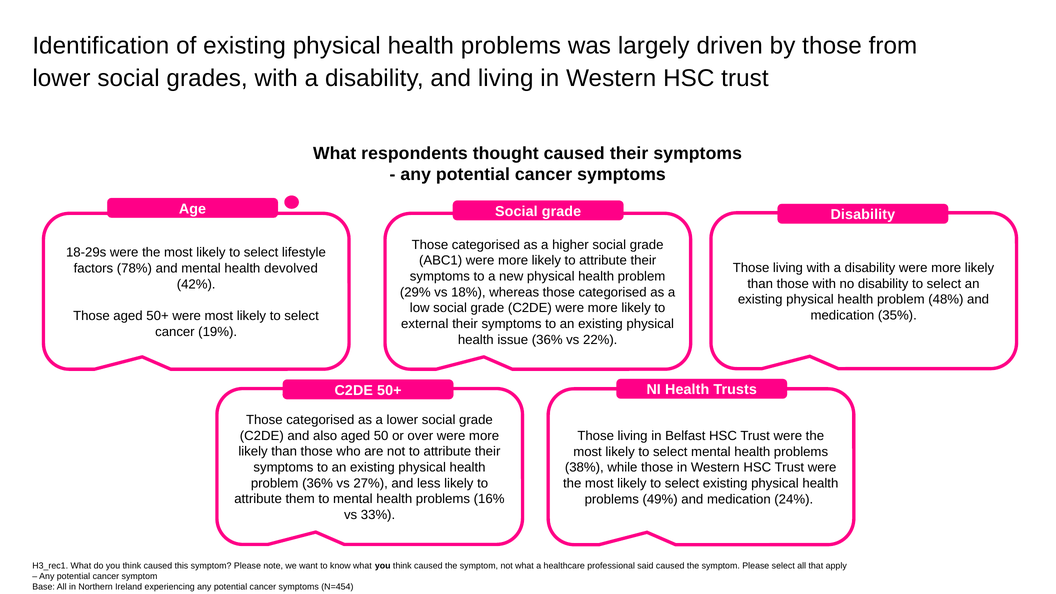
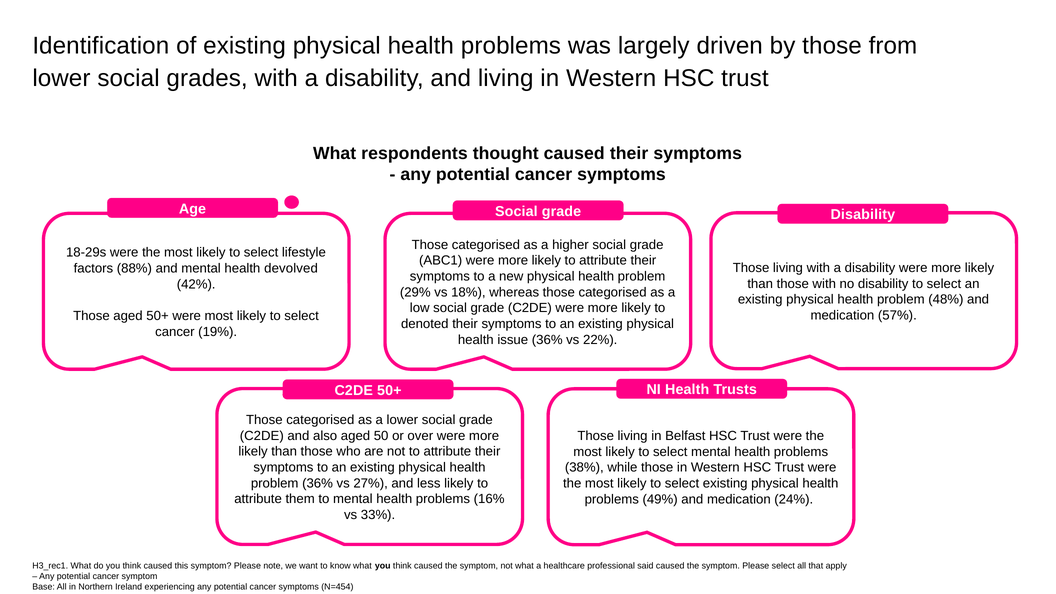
78%: 78% -> 88%
35%: 35% -> 57%
external: external -> denoted
